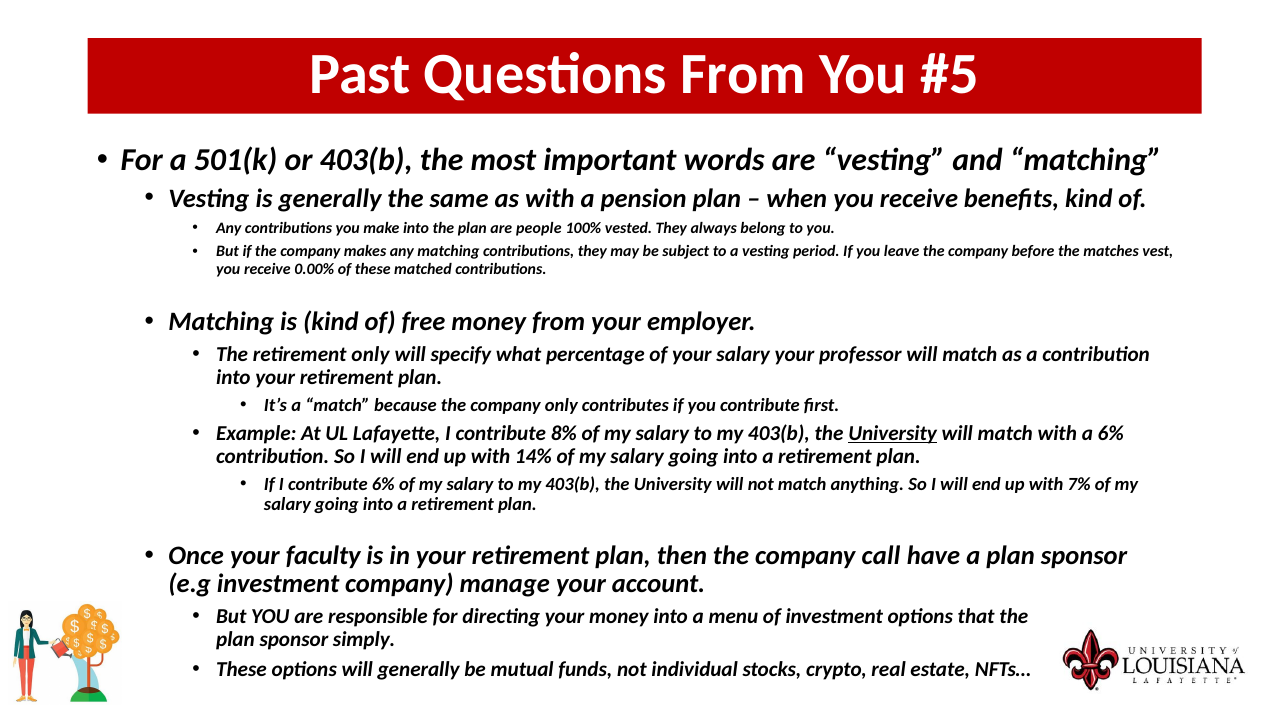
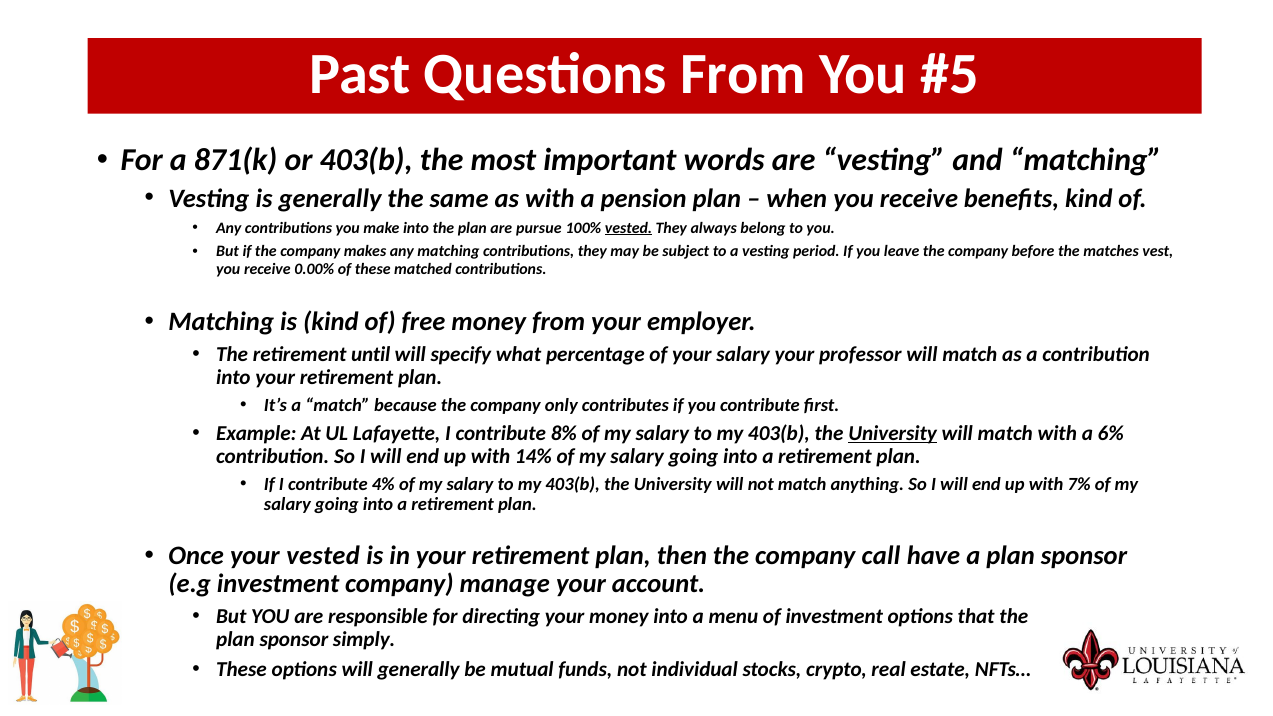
501(k: 501(k -> 871(k
people: people -> pursue
vested at (629, 228) underline: none -> present
retirement only: only -> until
contribute 6%: 6% -> 4%
your faculty: faculty -> vested
